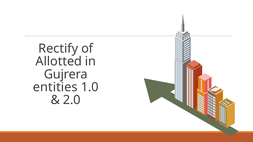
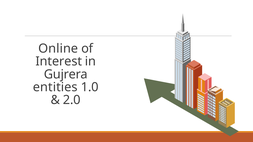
Rectify: Rectify -> Online
Allotted: Allotted -> Interest
